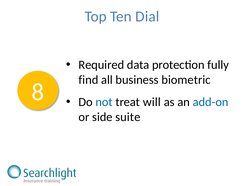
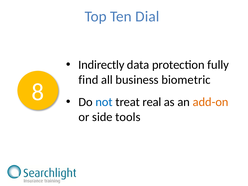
Required: Required -> Indirectly
will: will -> real
add-on colour: blue -> orange
suite: suite -> tools
